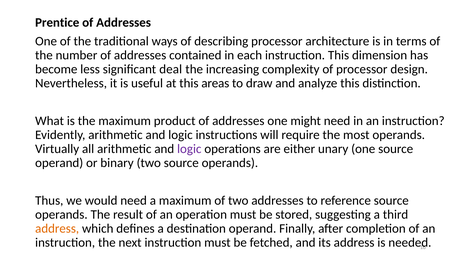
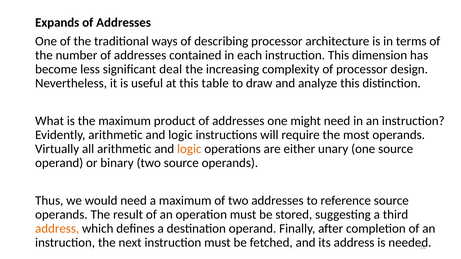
Prentice: Prentice -> Expands
areas: areas -> table
logic at (189, 149) colour: purple -> orange
